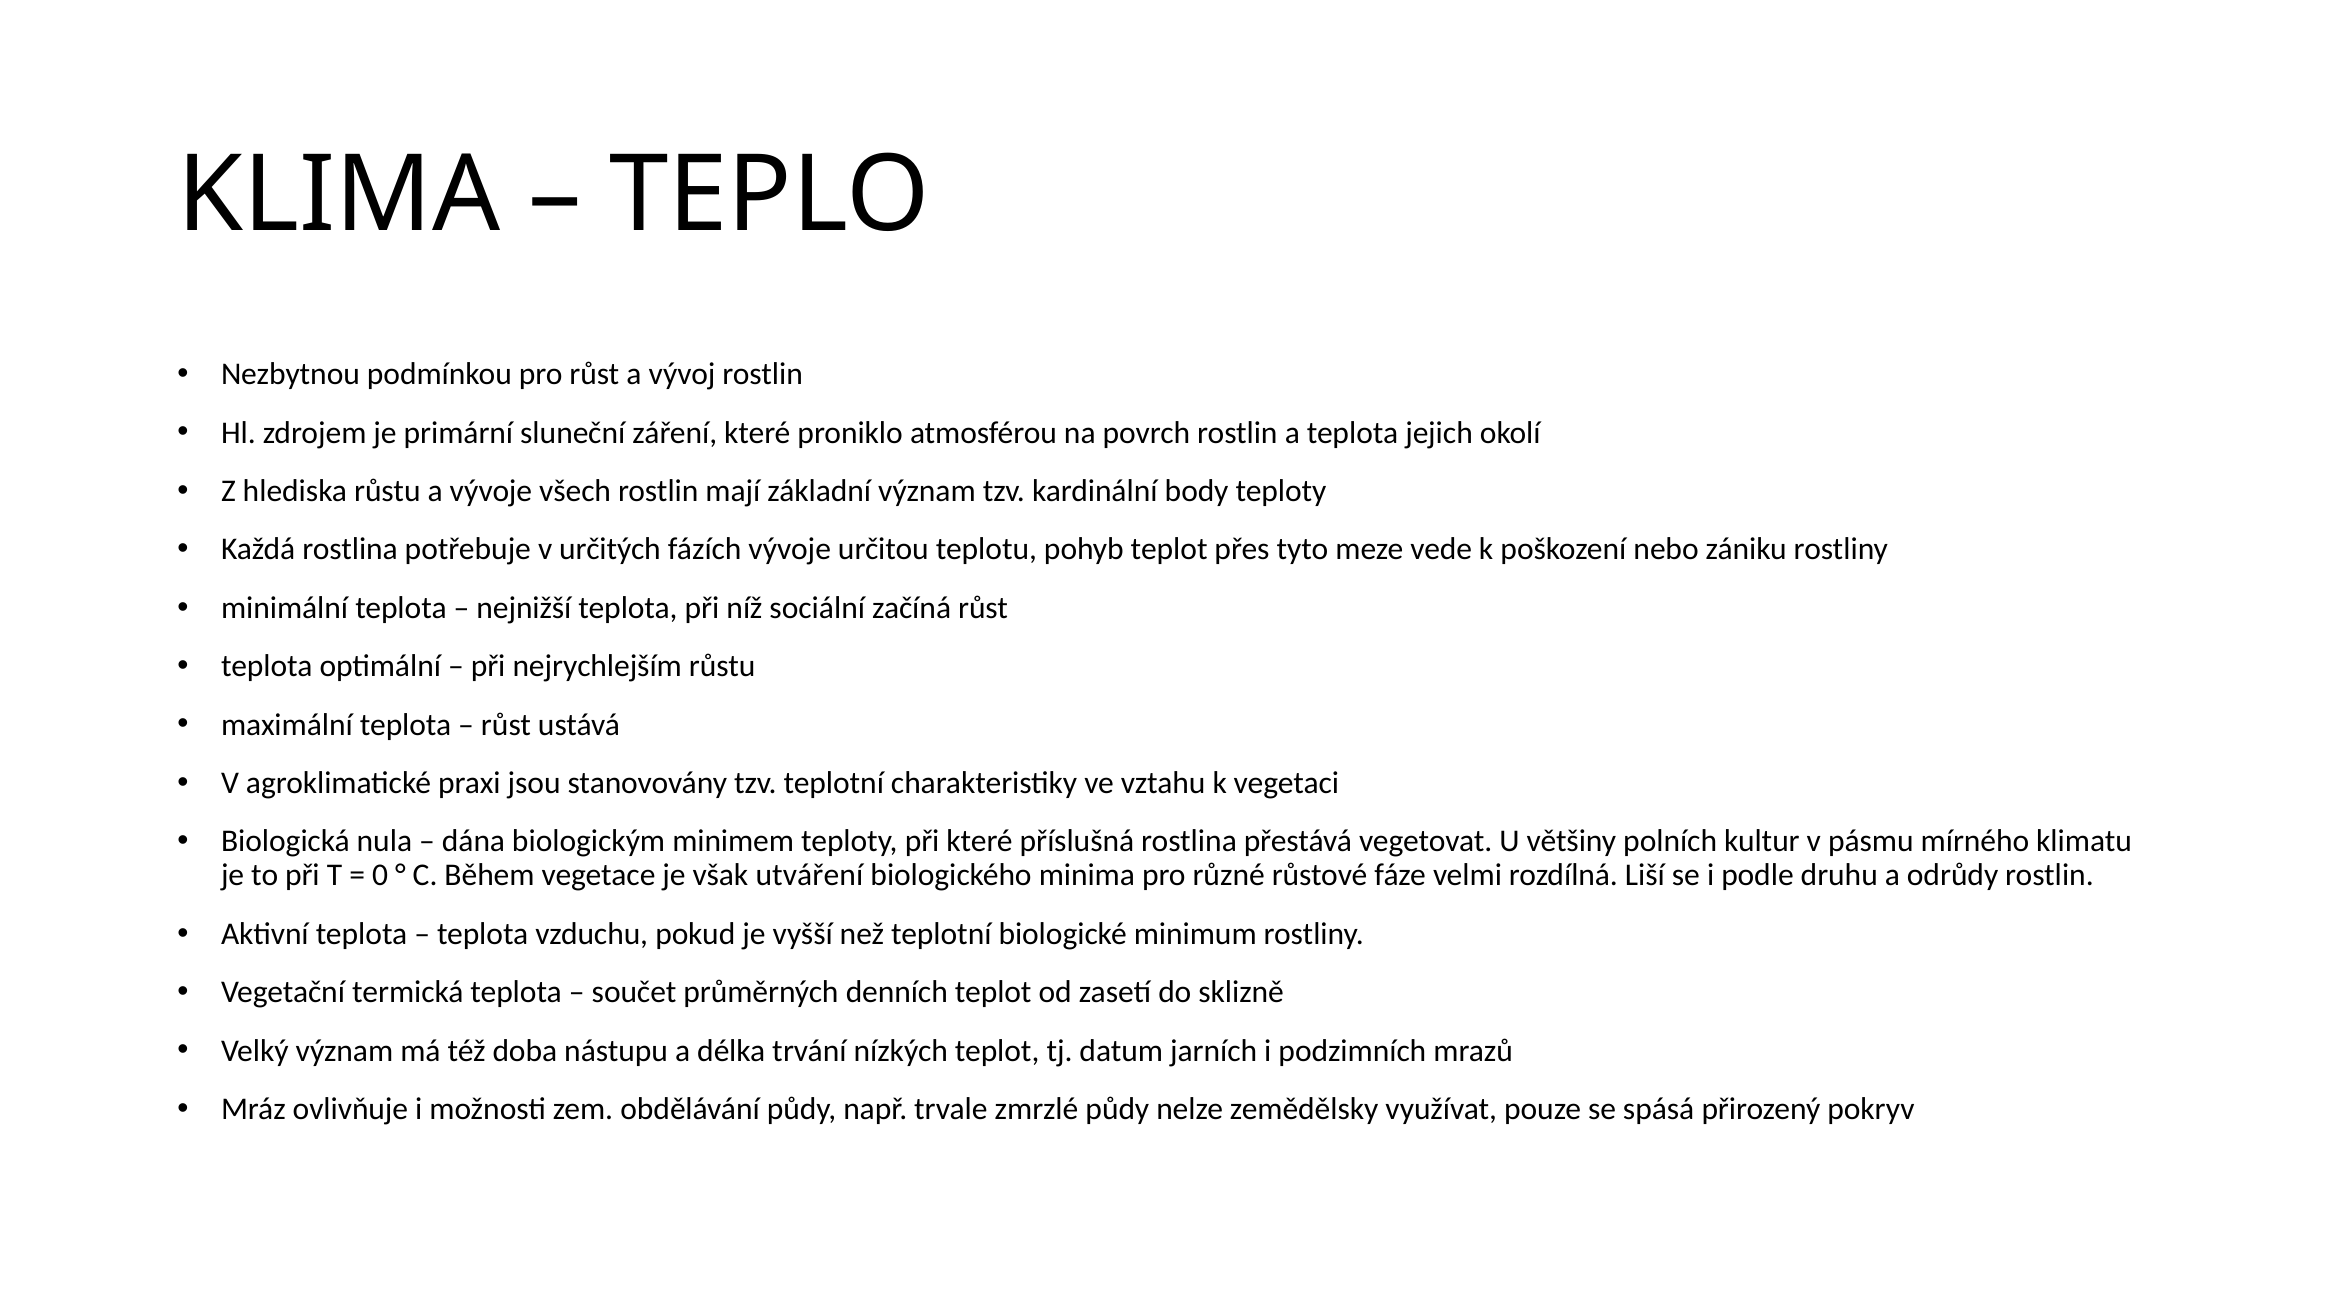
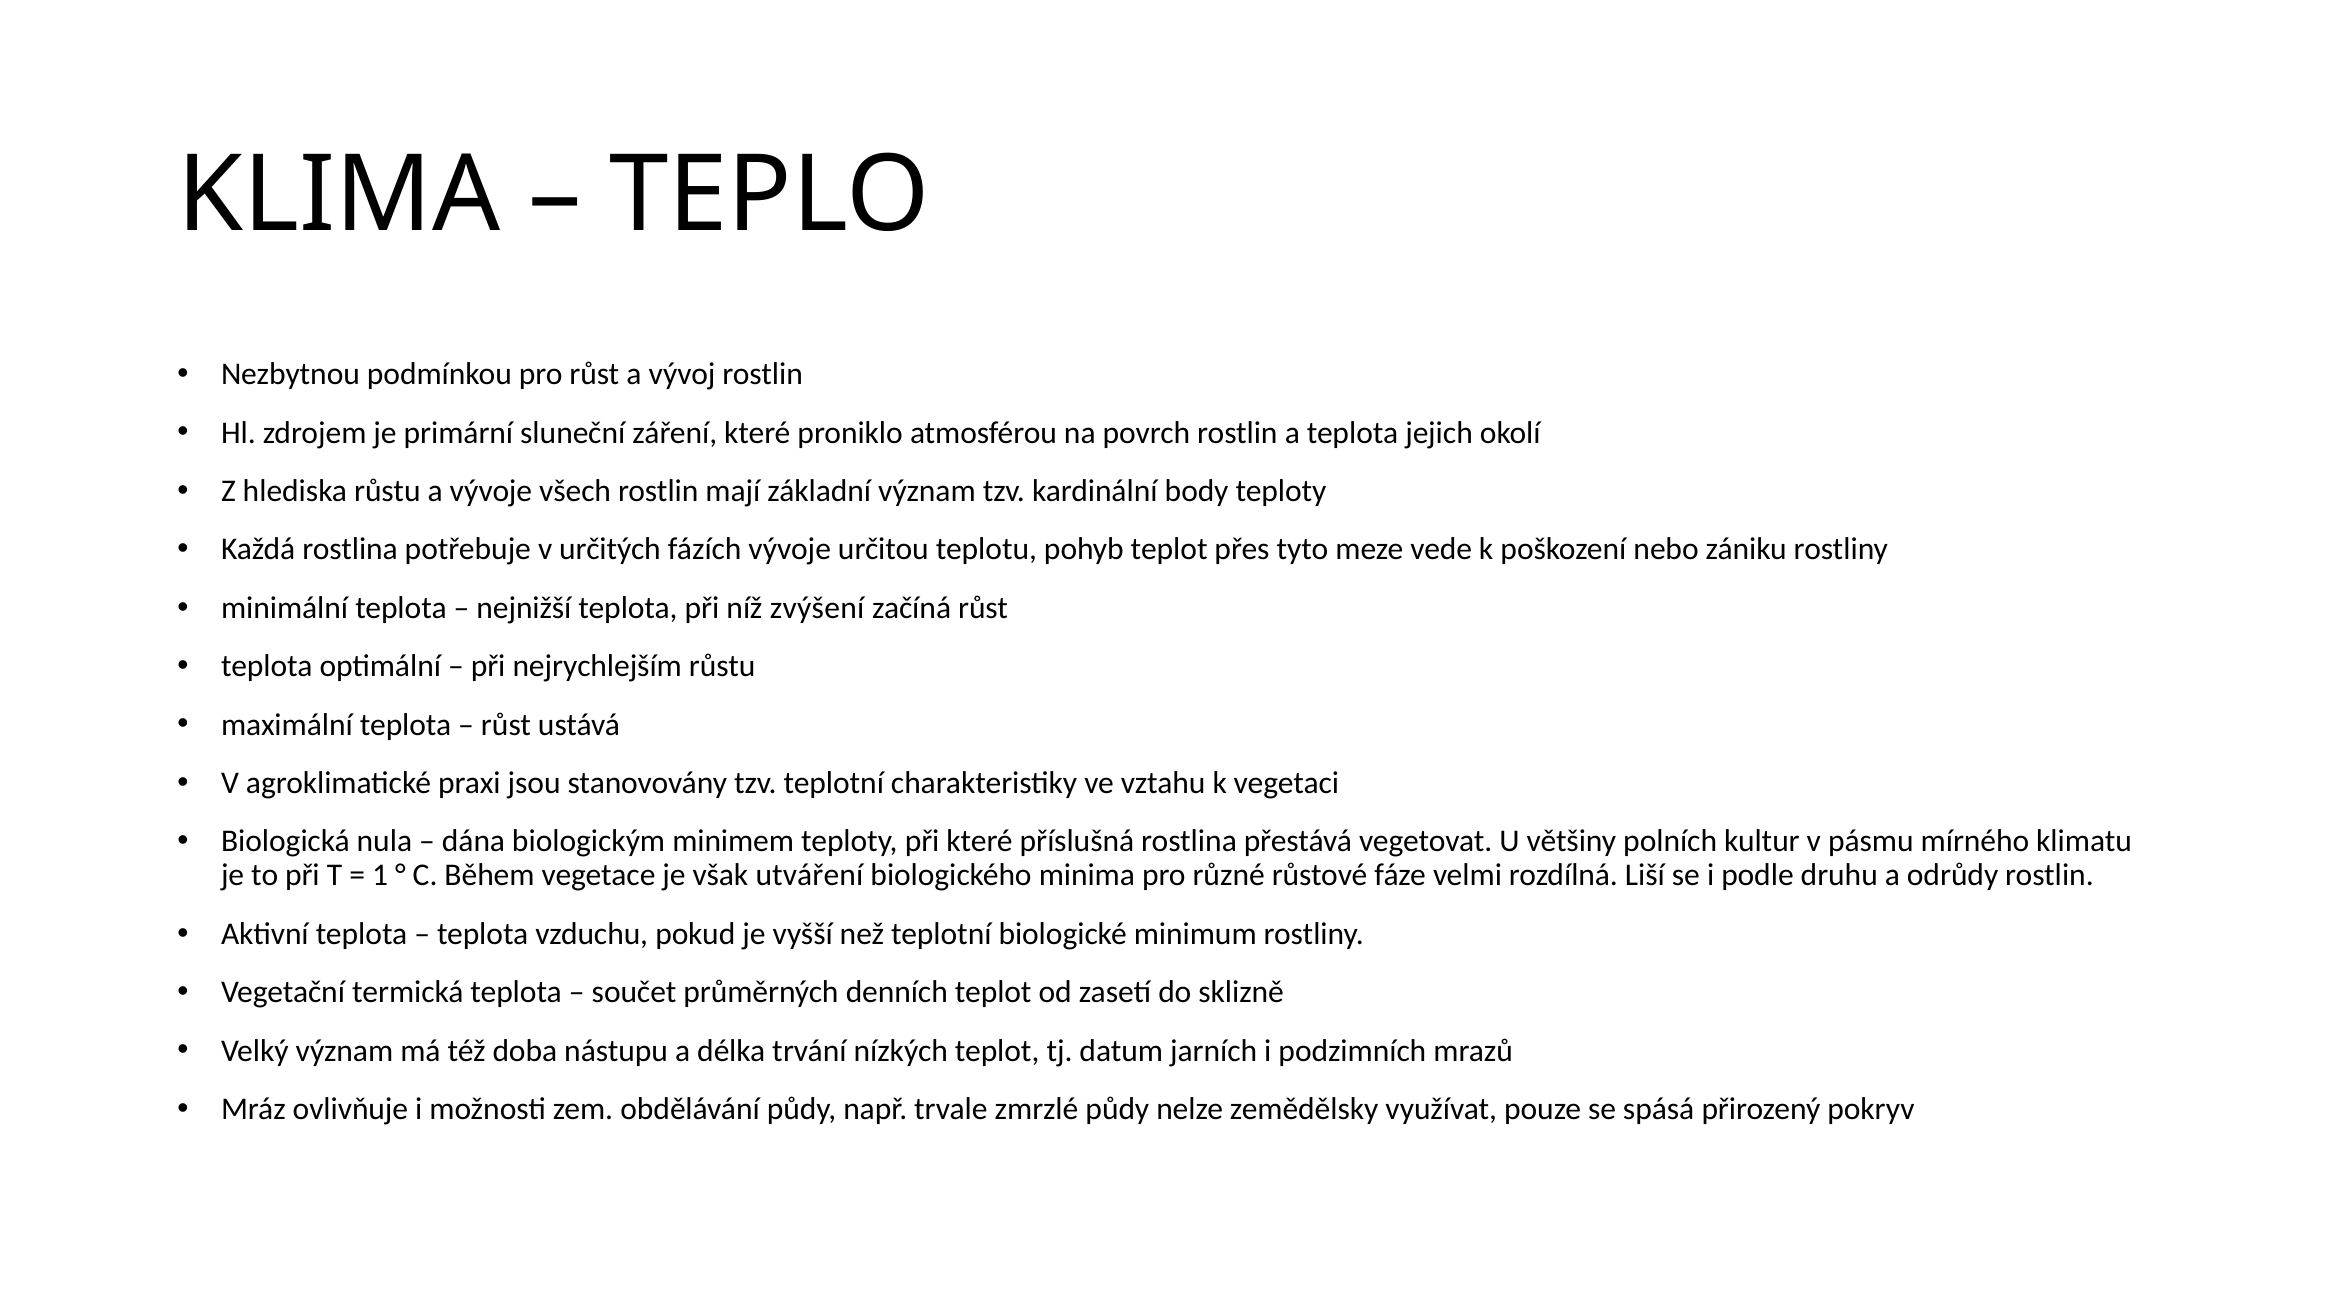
sociální: sociální -> zvýšení
0: 0 -> 1
